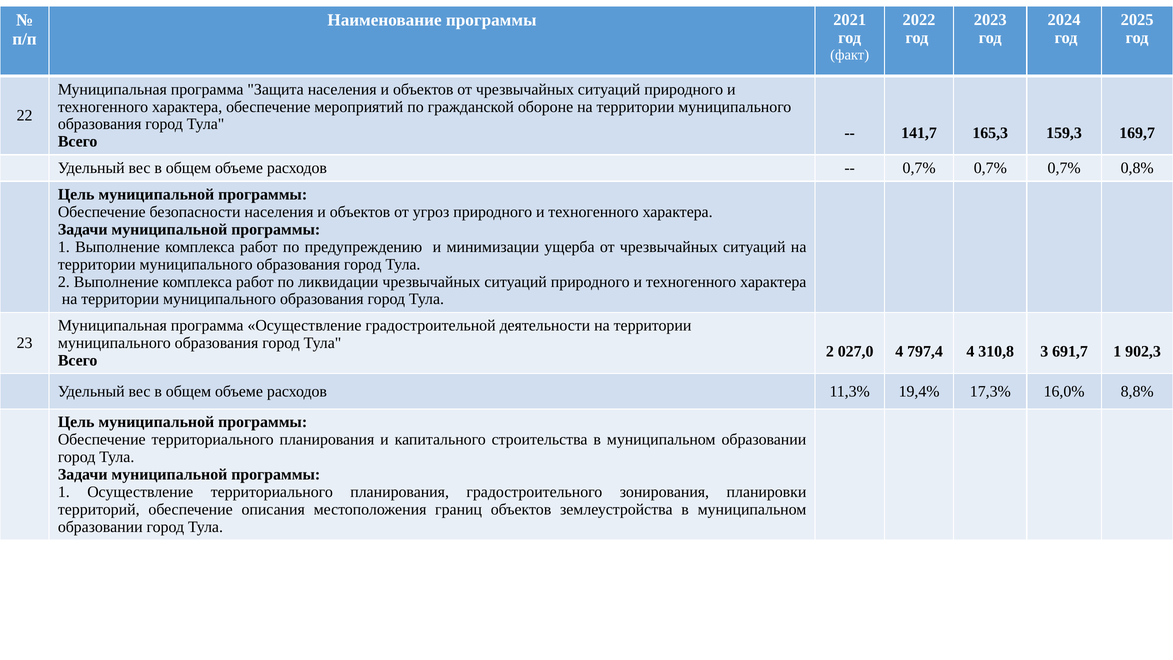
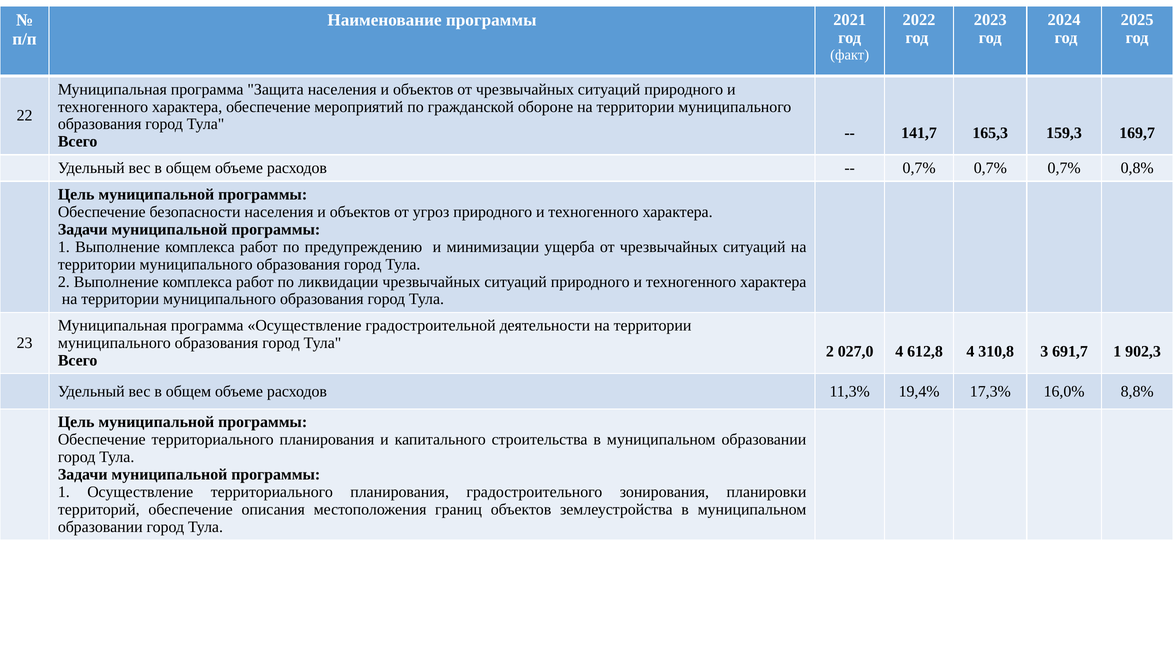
797,4: 797,4 -> 612,8
